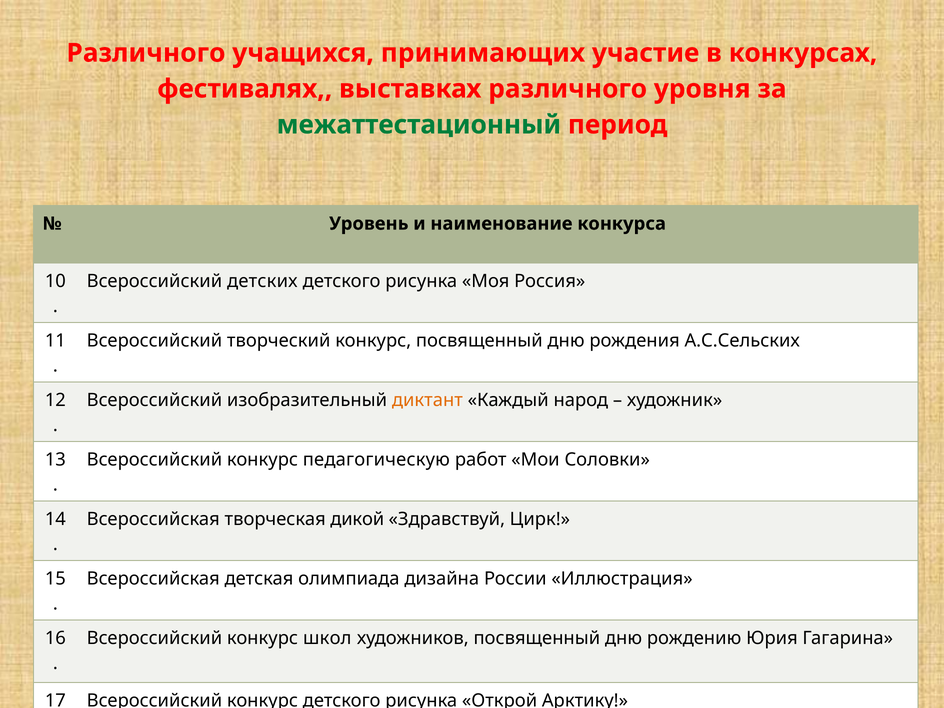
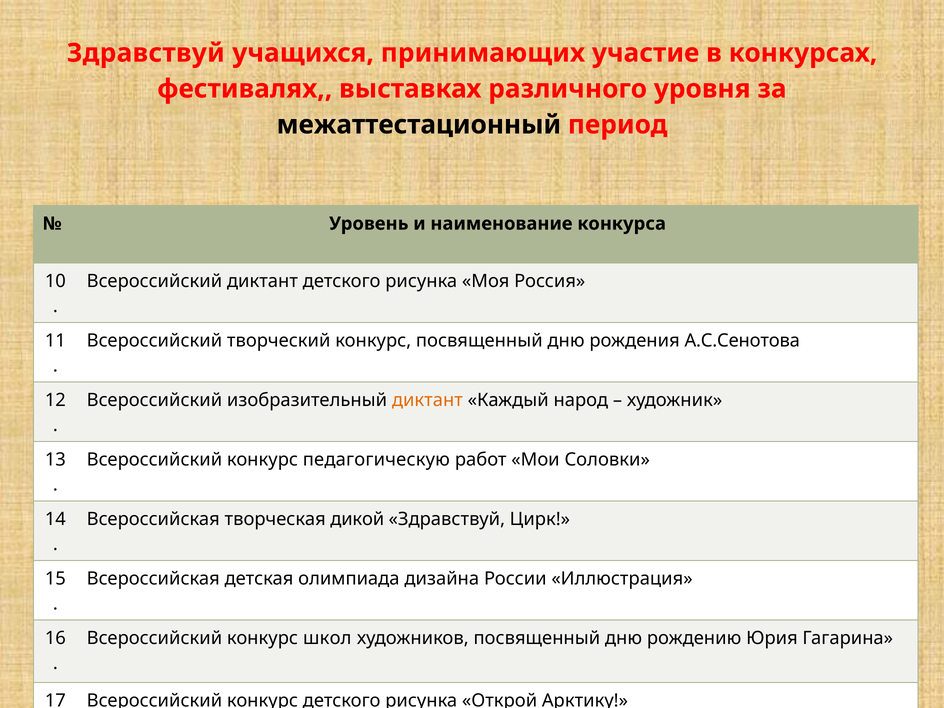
Различного at (146, 53): Различного -> Здравствуй
межаттестационный colour: green -> black
Всероссийский детских: детских -> диктант
А.С.Сельских: А.С.Сельских -> А.С.Сенотова
